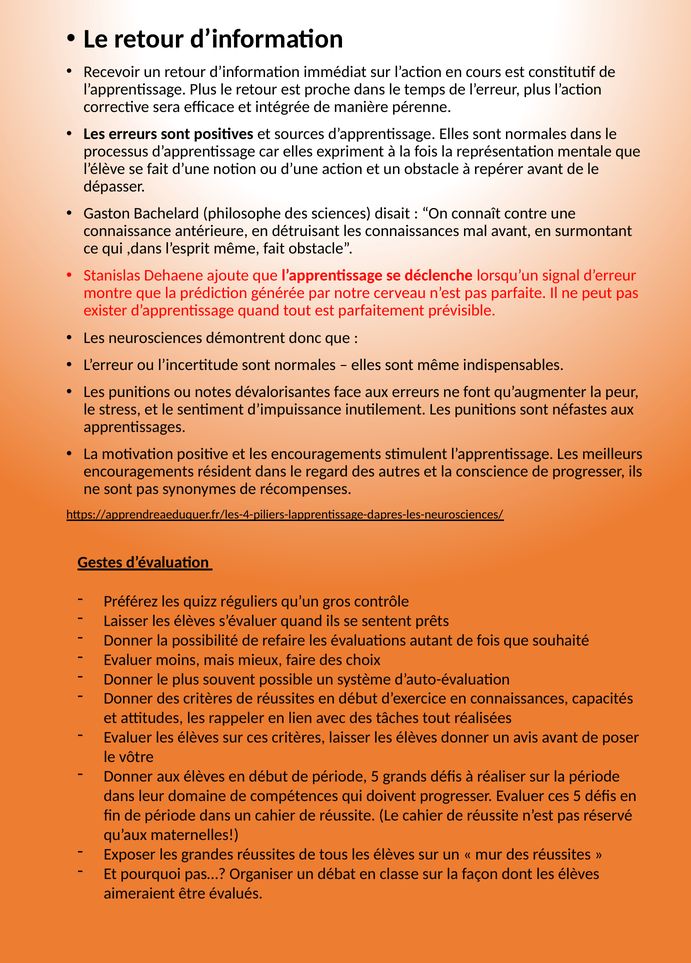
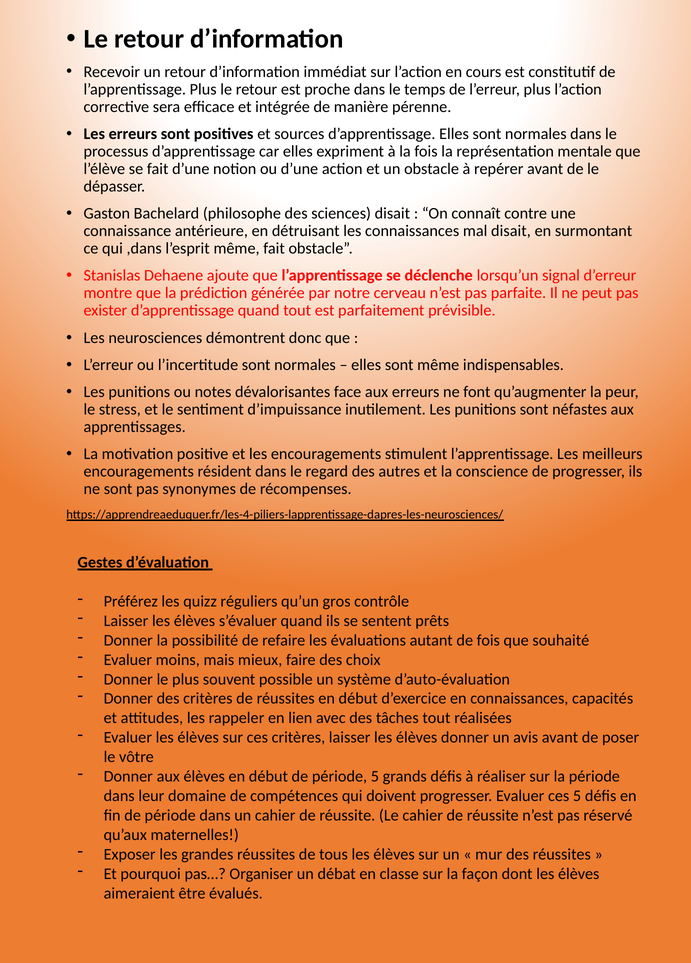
mal avant: avant -> disait
